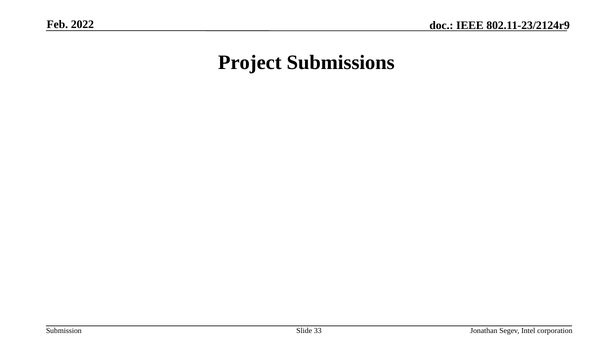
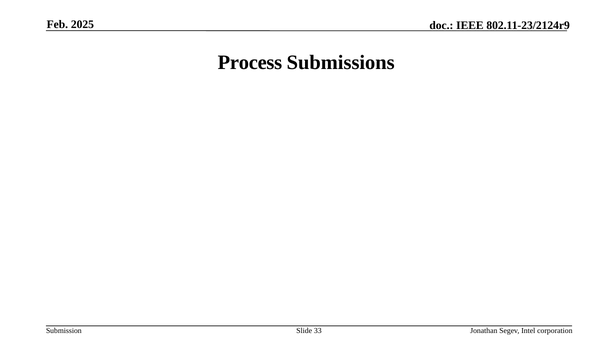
2022: 2022 -> 2025
Project: Project -> Process
